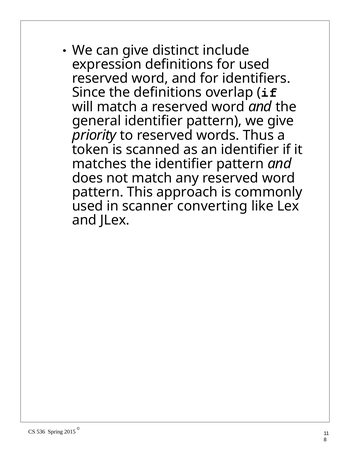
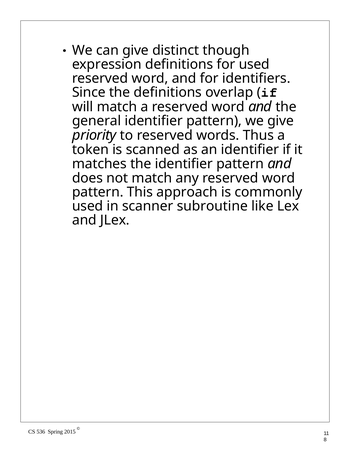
include: include -> though
converting: converting -> subroutine
